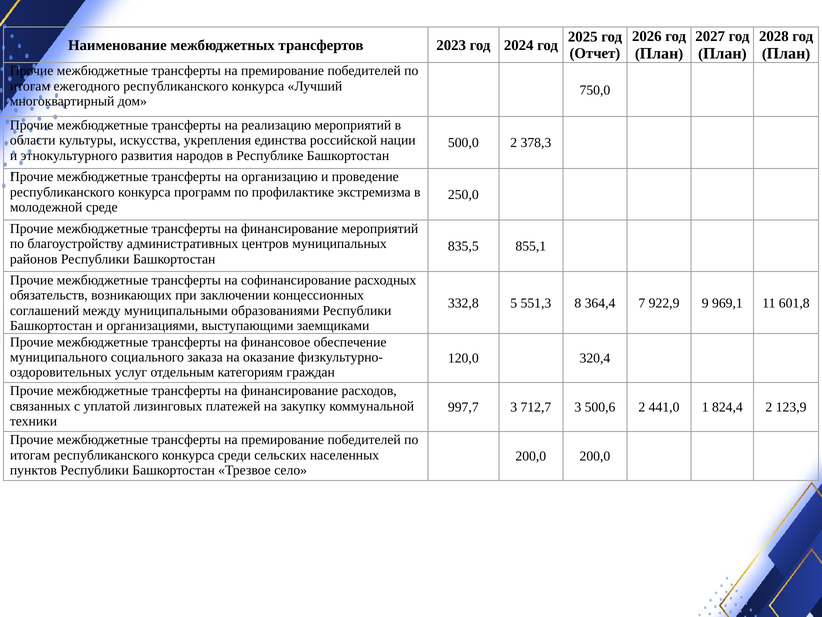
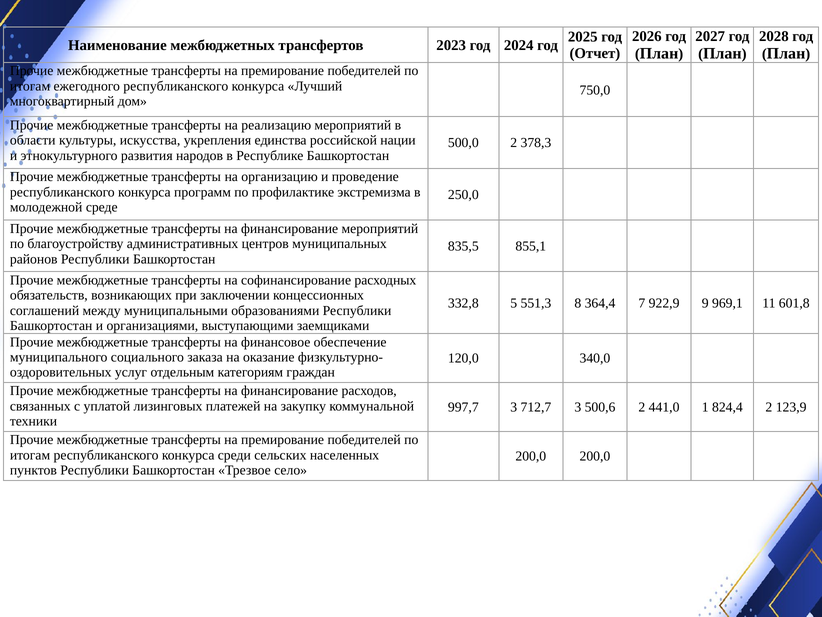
320,4: 320,4 -> 340,0
